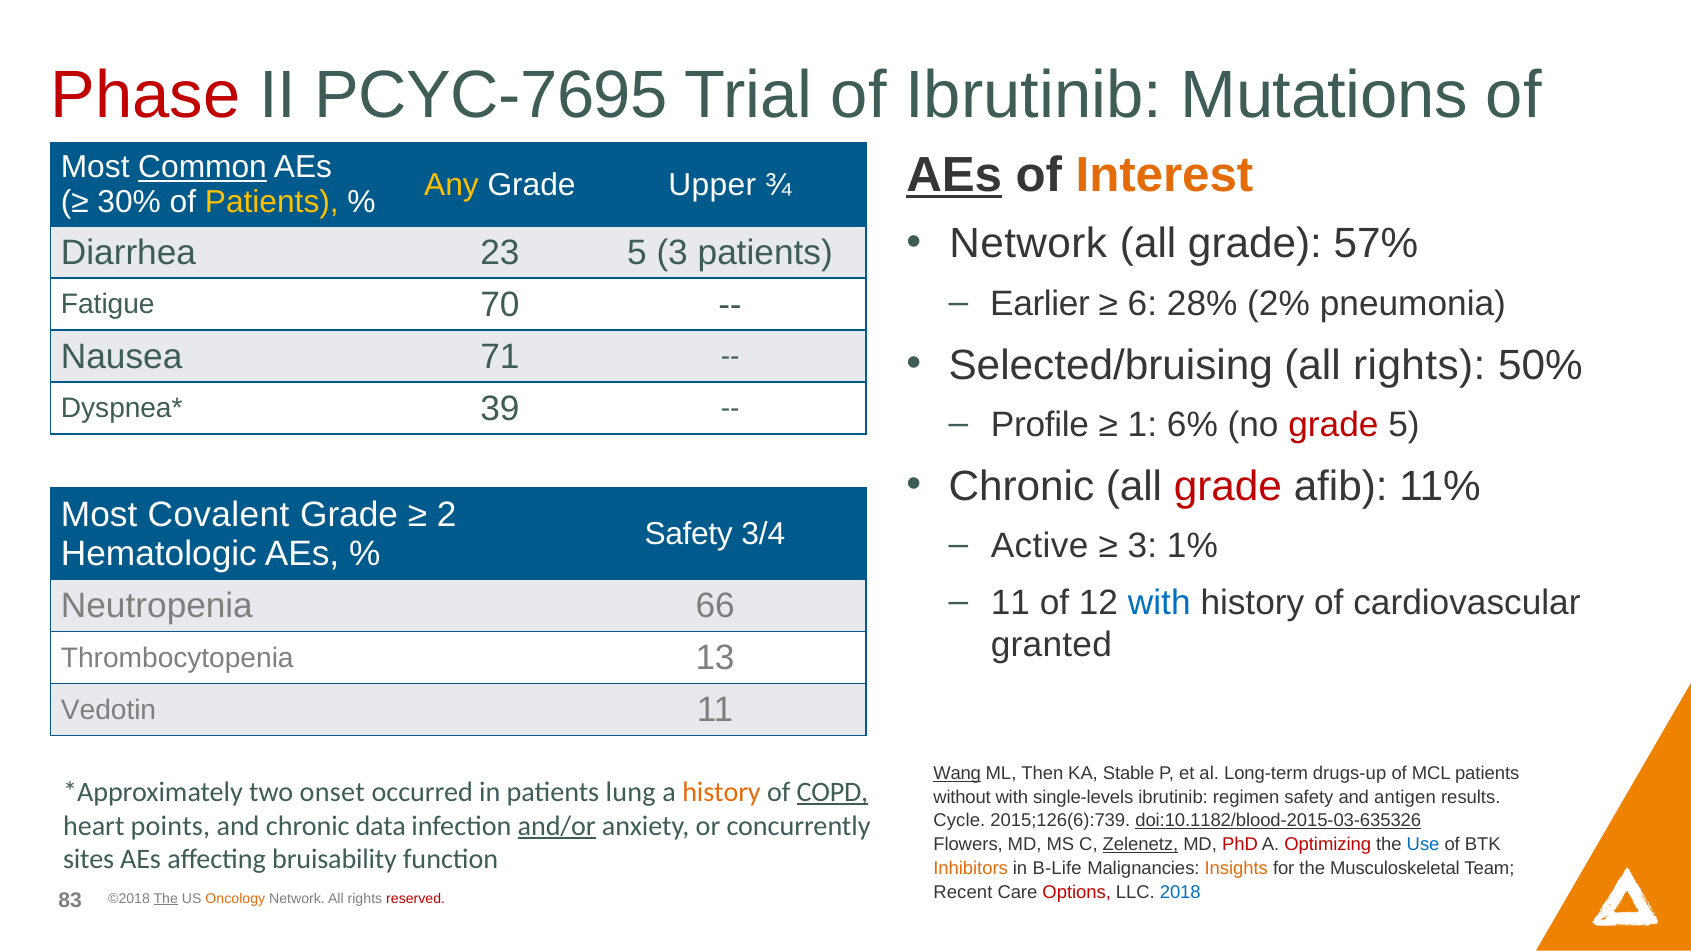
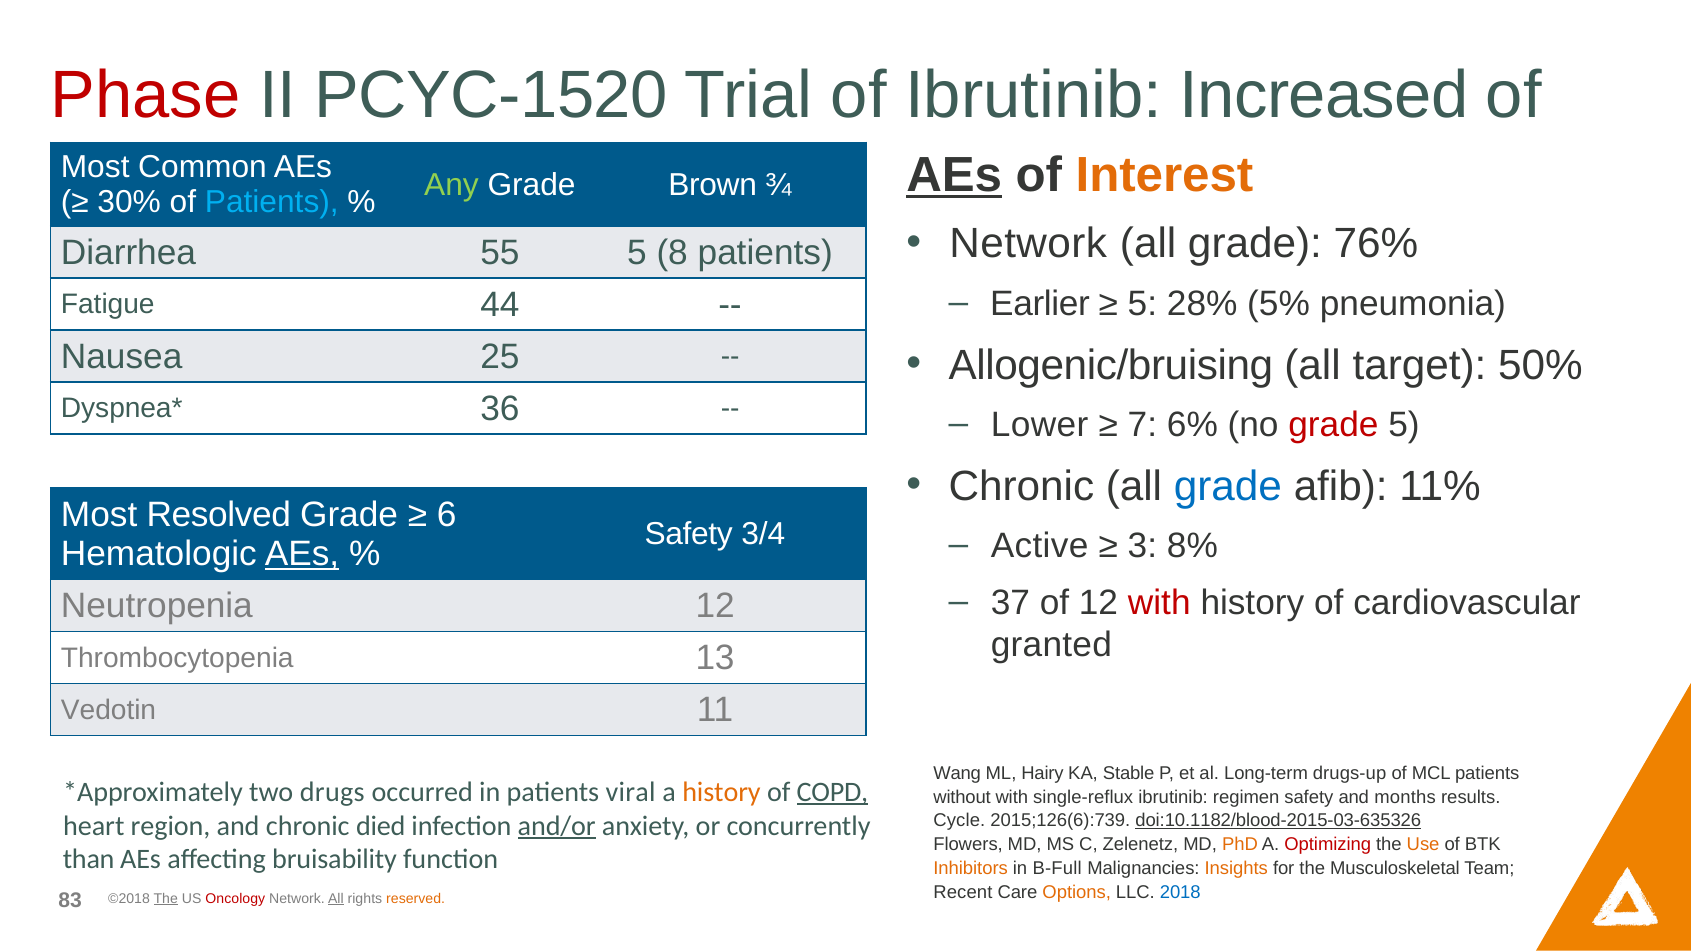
PCYC-7695: PCYC-7695 -> PCYC-1520
Mutations: Mutations -> Increased
Common underline: present -> none
Any colour: yellow -> light green
Upper: Upper -> Brown
Patients at (272, 202) colour: yellow -> light blue
57%: 57% -> 76%
23: 23 -> 55
5 3: 3 -> 8
6 at (1142, 304): 6 -> 5
2%: 2% -> 5%
70: 70 -> 44
71: 71 -> 25
Selected/bruising: Selected/bruising -> Allogenic/bruising
rights at (1419, 365): rights -> target
39: 39 -> 36
Profile: Profile -> Lower
1: 1 -> 7
grade at (1228, 486) colour: red -> blue
Covalent: Covalent -> Resolved
2: 2 -> 6
1%: 1% -> 8%
AEs at (302, 554) underline: none -> present
11 at (1010, 603): 11 -> 37
with at (1159, 603) colour: blue -> red
Neutropenia 66: 66 -> 12
Wang underline: present -> none
Then: Then -> Hairy
onset: onset -> drugs
lung: lung -> viral
single-levels: single-levels -> single-reflux
antigen: antigen -> months
points: points -> region
data: data -> died
Zelenetz underline: present -> none
PhD colour: red -> orange
Use colour: blue -> orange
sites: sites -> than
B-Life: B-Life -> B-Full
Options colour: red -> orange
Oncology colour: orange -> red
All at (336, 899) underline: none -> present
reserved colour: red -> orange
